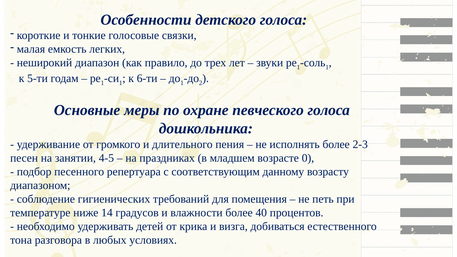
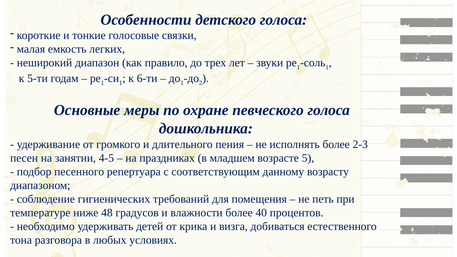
0: 0 -> 5
14: 14 -> 48
